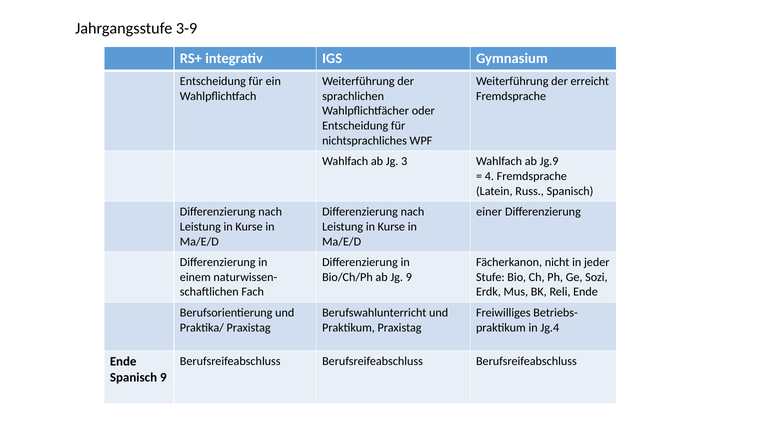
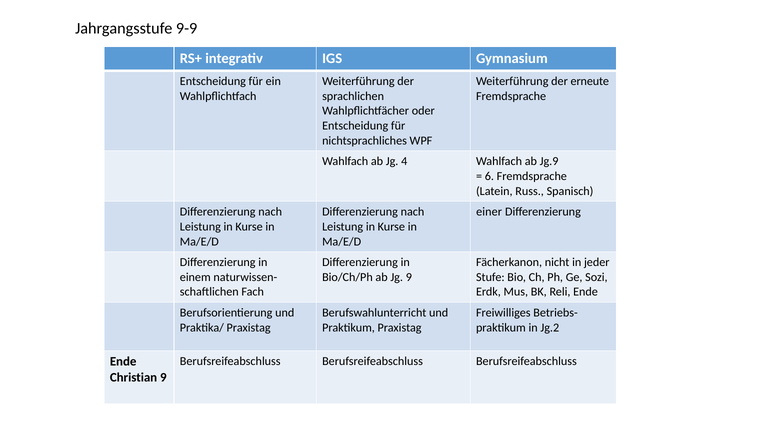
3-9: 3-9 -> 9-9
erreicht: erreicht -> erneute
3: 3 -> 4
4: 4 -> 6
Jg.4: Jg.4 -> Jg.2
Spanisch at (134, 377): Spanisch -> Christian
